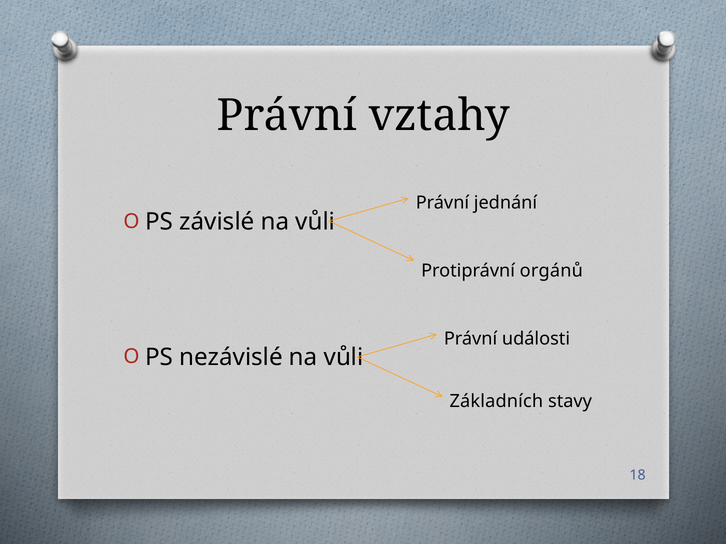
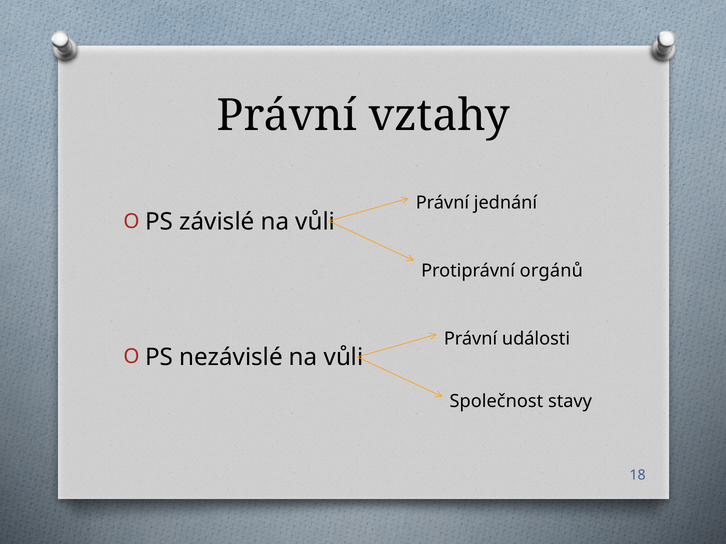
Základních: Základních -> Společnost
